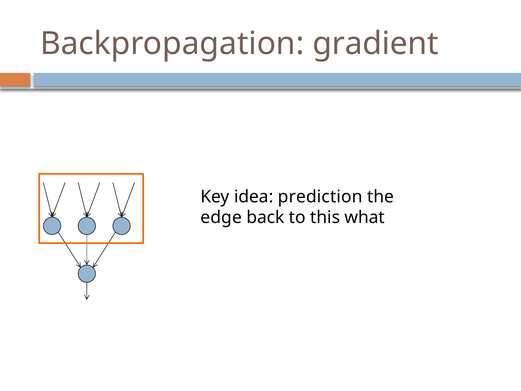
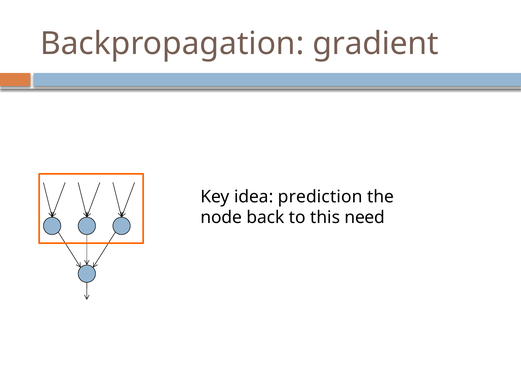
edge: edge -> node
what: what -> need
